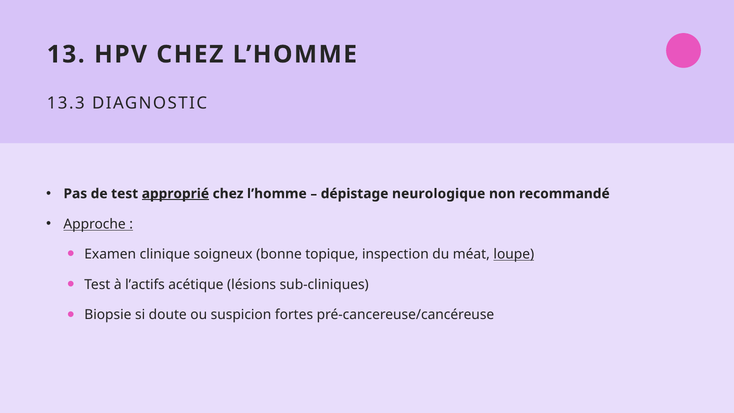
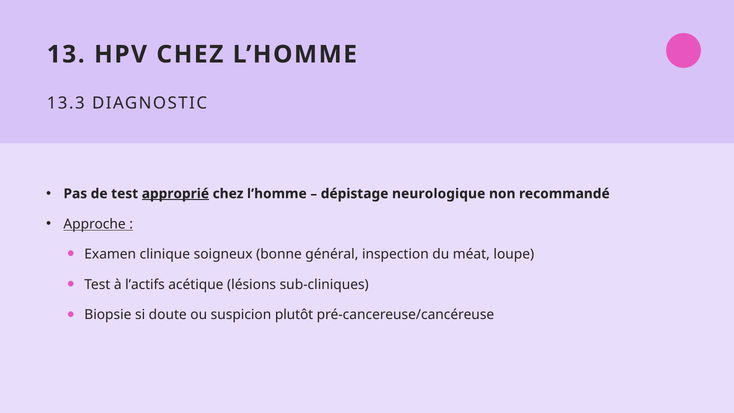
topique: topique -> général
loupe underline: present -> none
fortes: fortes -> plutôt
